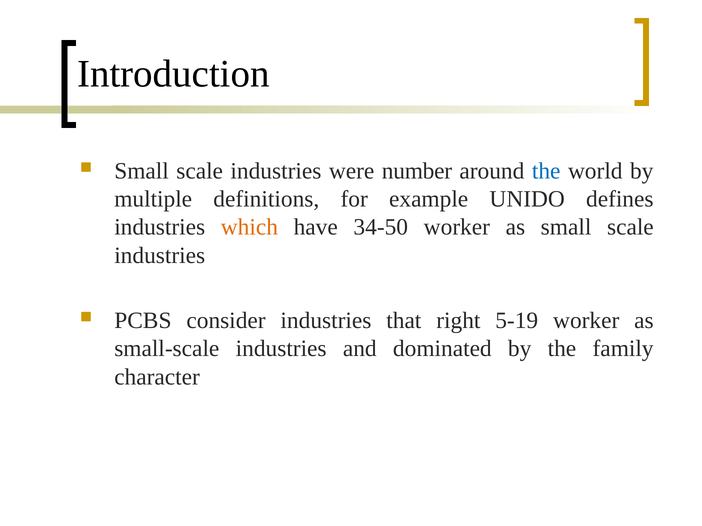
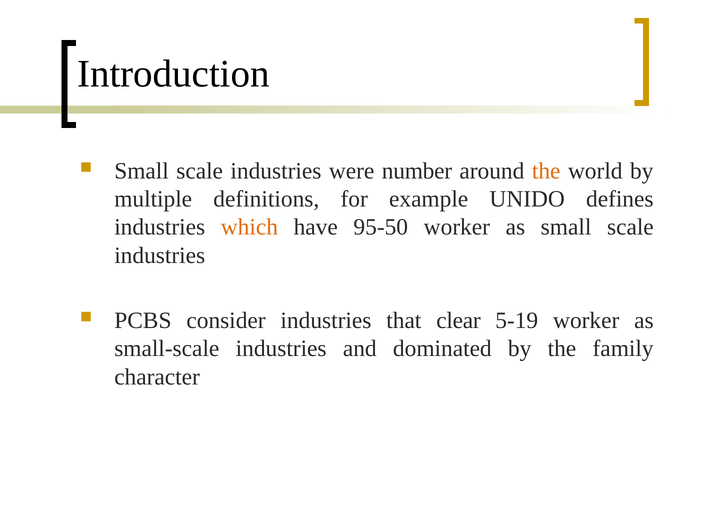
the at (546, 171) colour: blue -> orange
34-50: 34-50 -> 95-50
right: right -> clear
